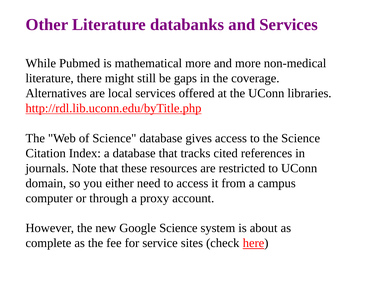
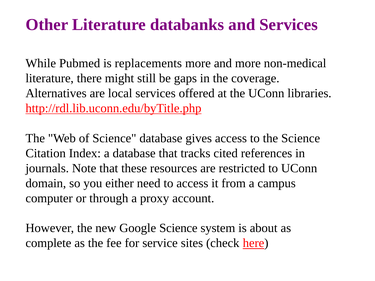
mathematical: mathematical -> replacements
